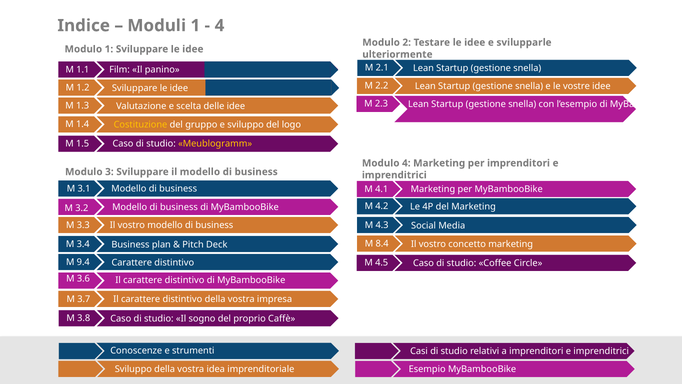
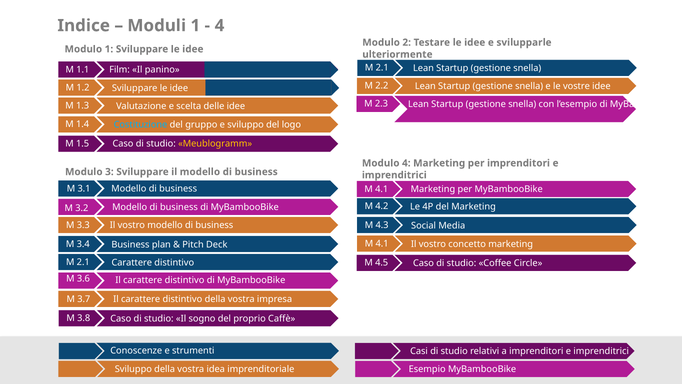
Costituzione colour: yellow -> light blue
8.4 at (382, 243): 8.4 -> 4.1
9.4 at (83, 262): 9.4 -> 2.1
